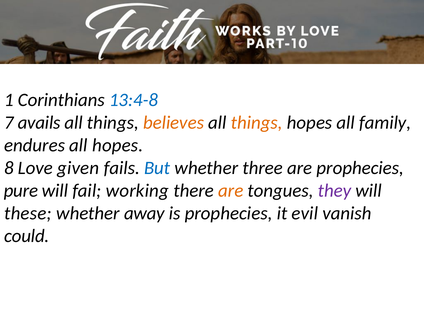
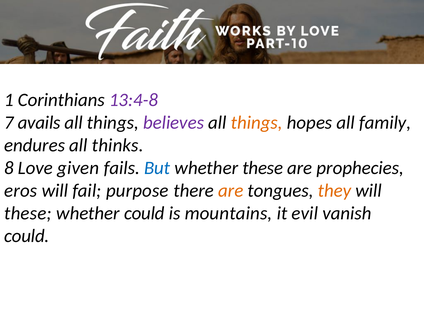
13:4-8 colour: blue -> purple
believes colour: orange -> purple
all hopes: hopes -> thinks
whether three: three -> these
pure: pure -> eros
working: working -> purpose
they colour: purple -> orange
whether away: away -> could
is prophecies: prophecies -> mountains
